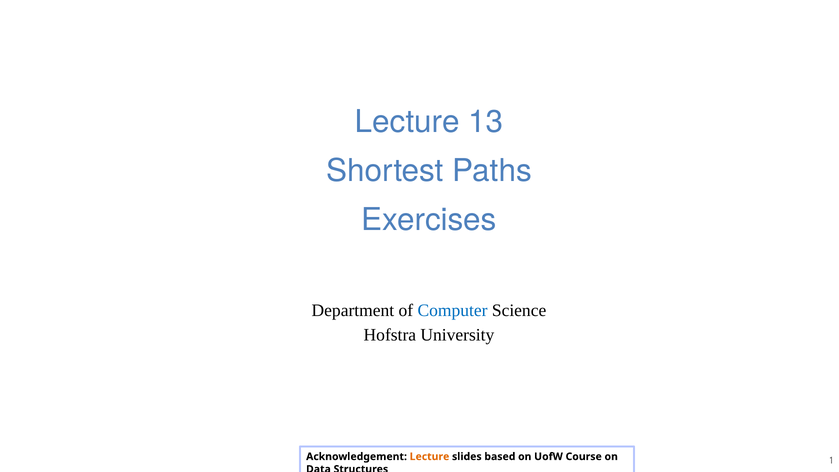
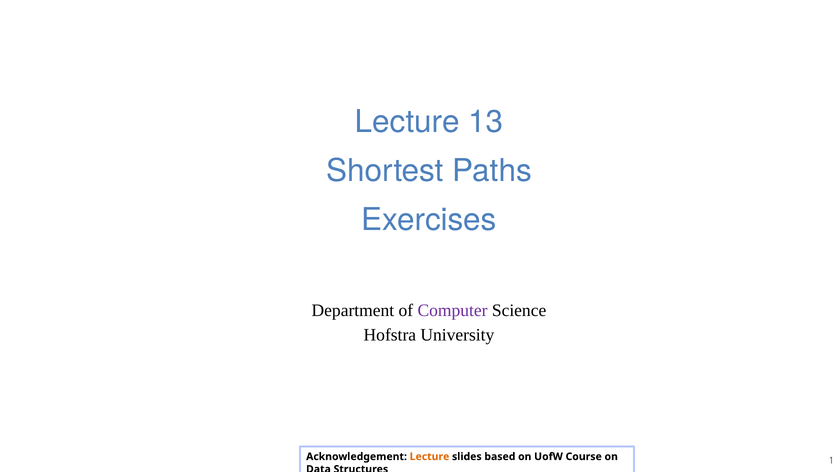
Computer colour: blue -> purple
